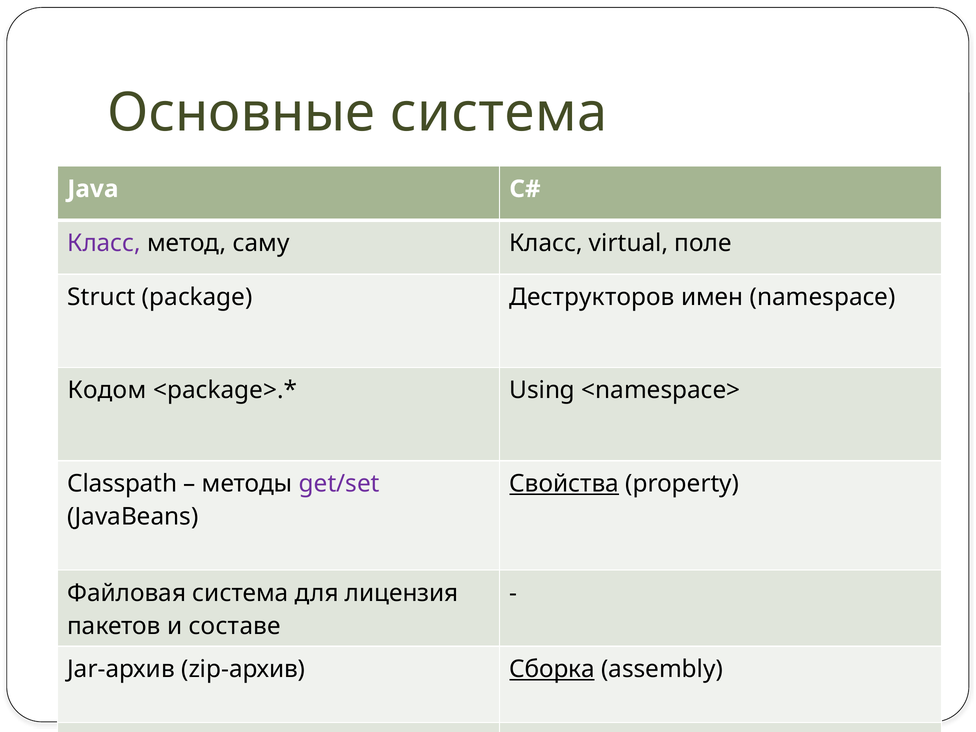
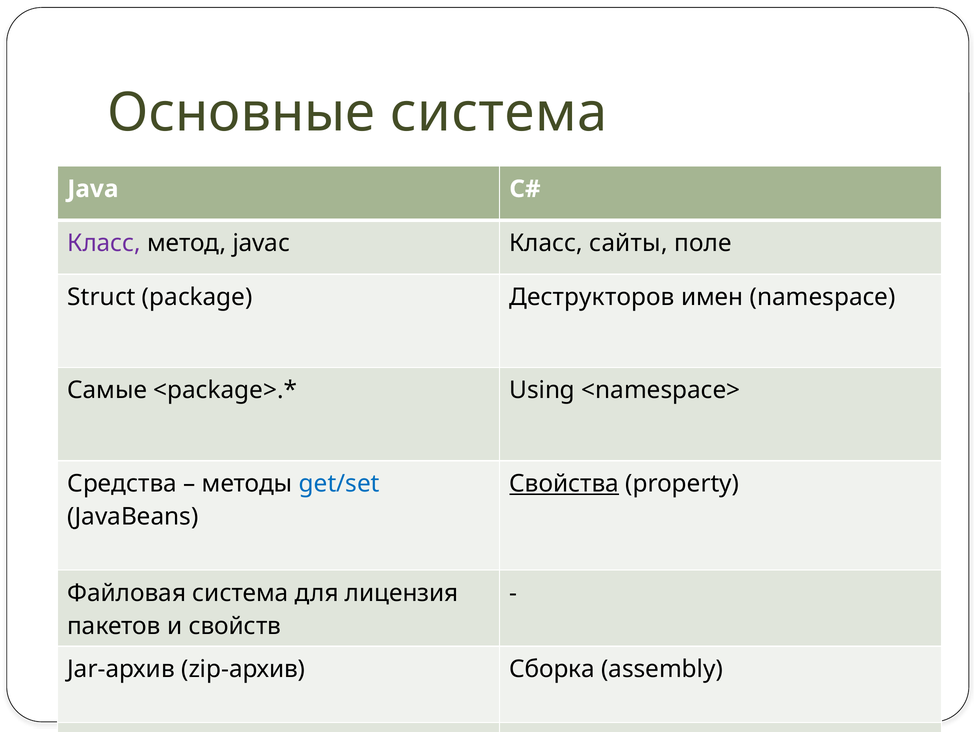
саму: саму -> javac
virtual: virtual -> сайты
Кодом: Кодом -> Самые
Classpath at (122, 484): Classpath -> Средства
get/set colour: purple -> blue
составе: составе -> свойств
Сборка underline: present -> none
